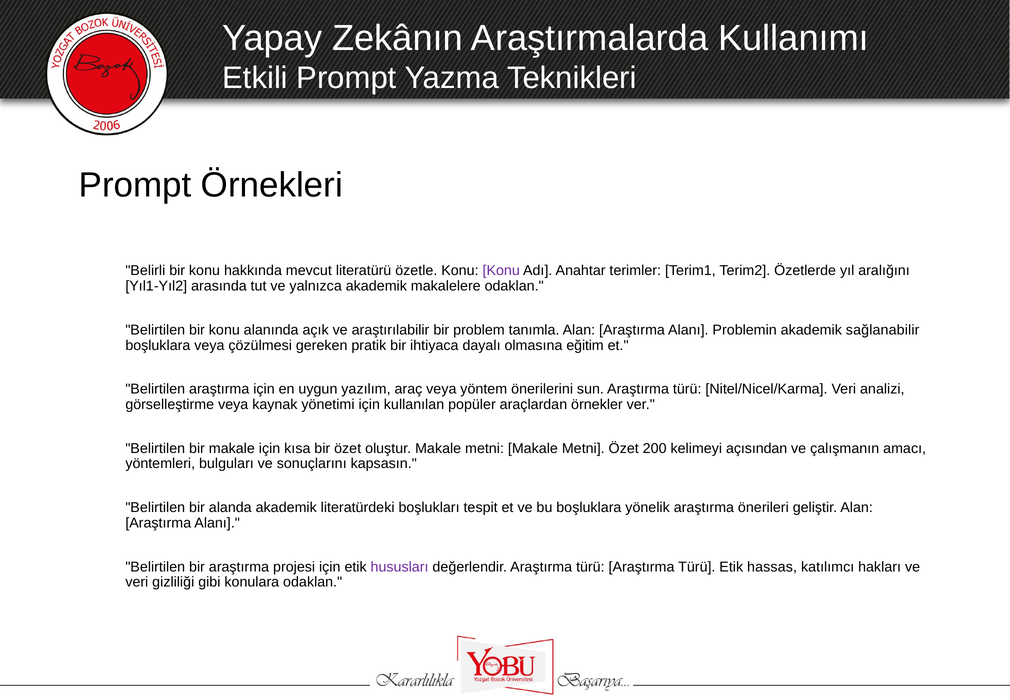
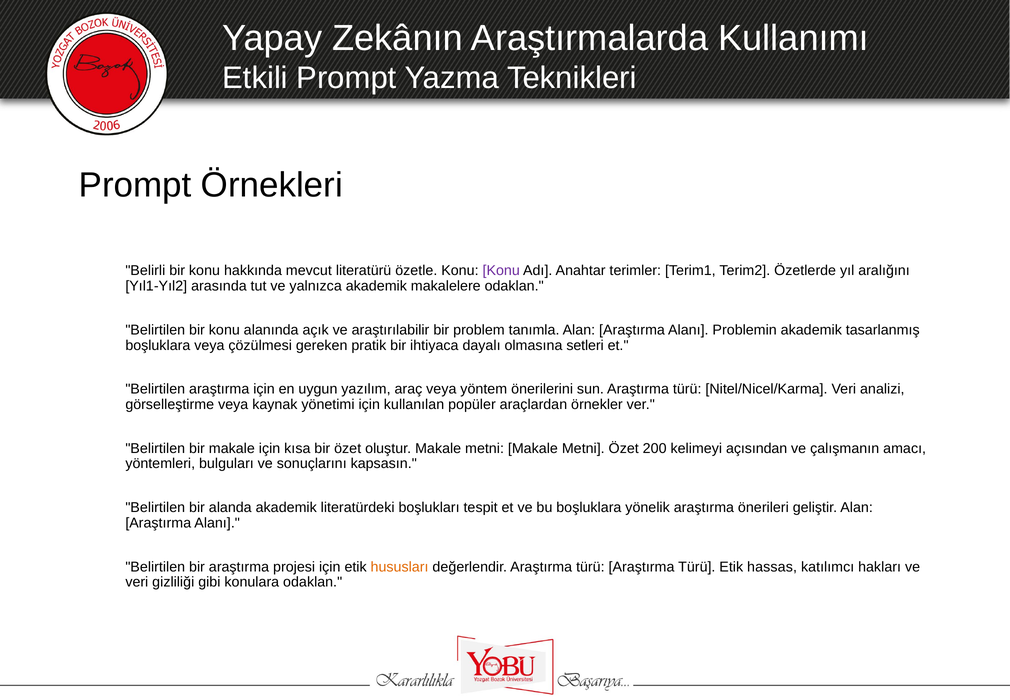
sağlanabilir: sağlanabilir -> tasarlanmış
eğitim: eğitim -> setleri
hususları colour: purple -> orange
